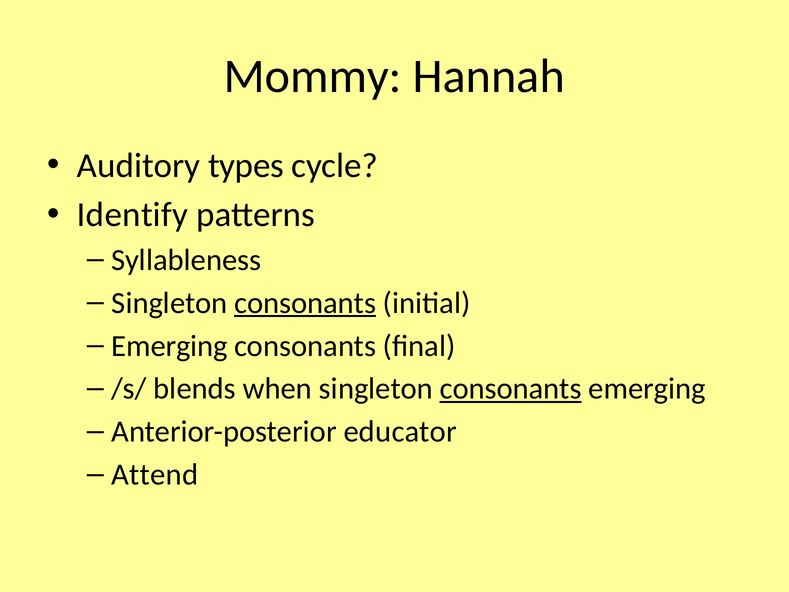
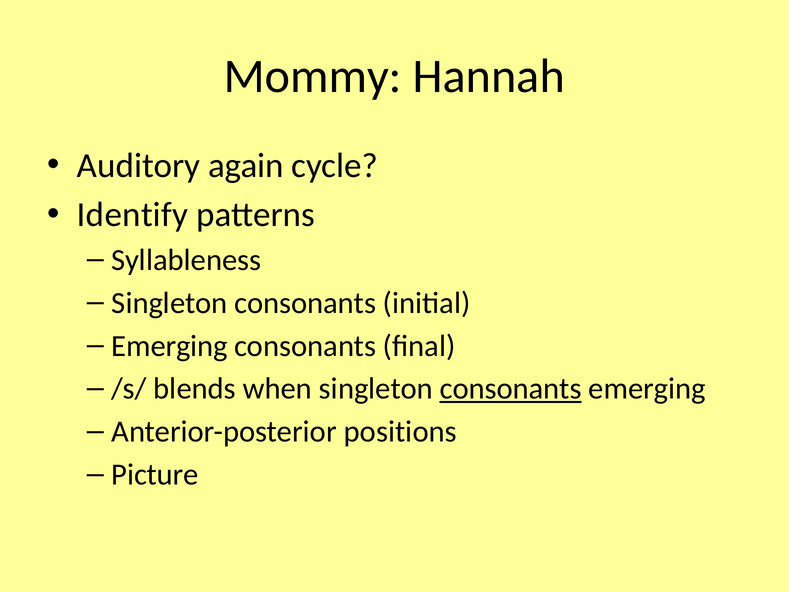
types: types -> again
consonants at (305, 303) underline: present -> none
educator: educator -> positions
Attend: Attend -> Picture
